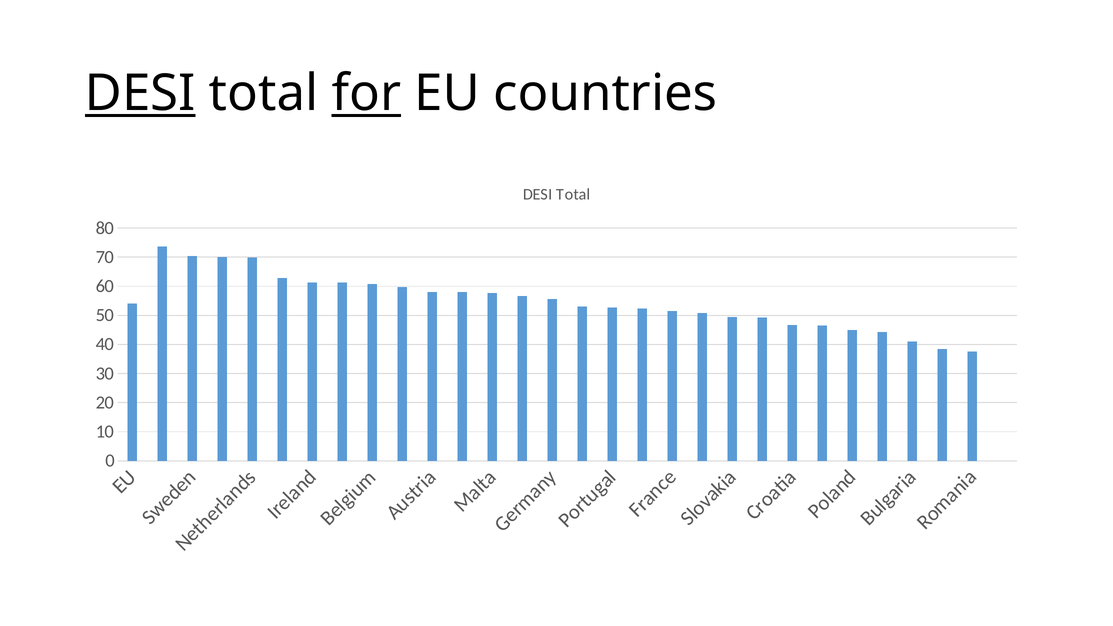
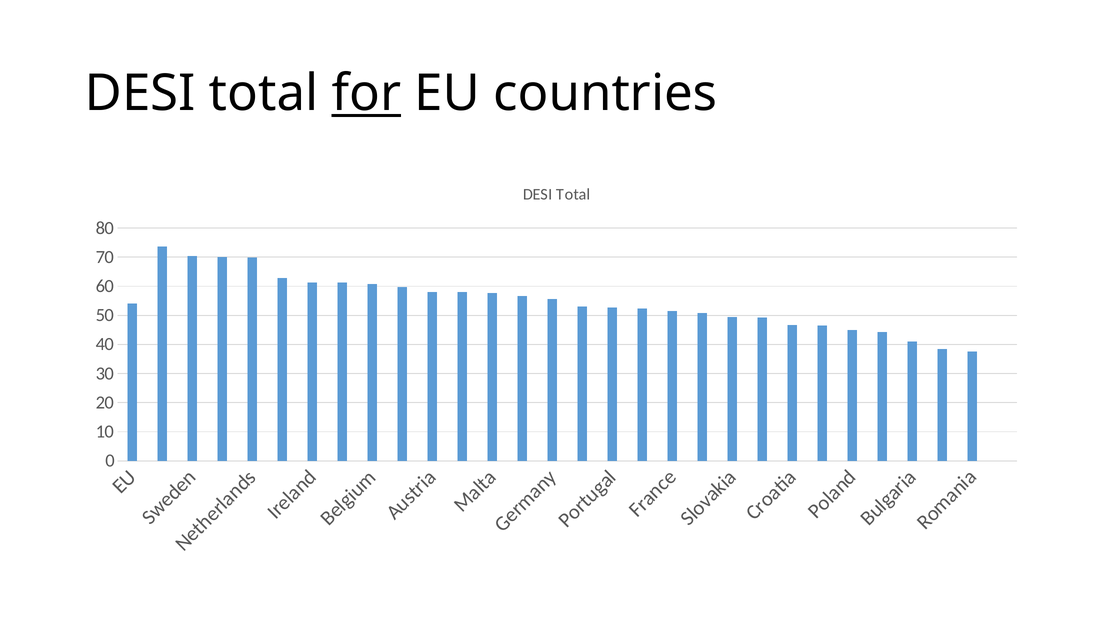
DESI at (140, 93) underline: present -> none
